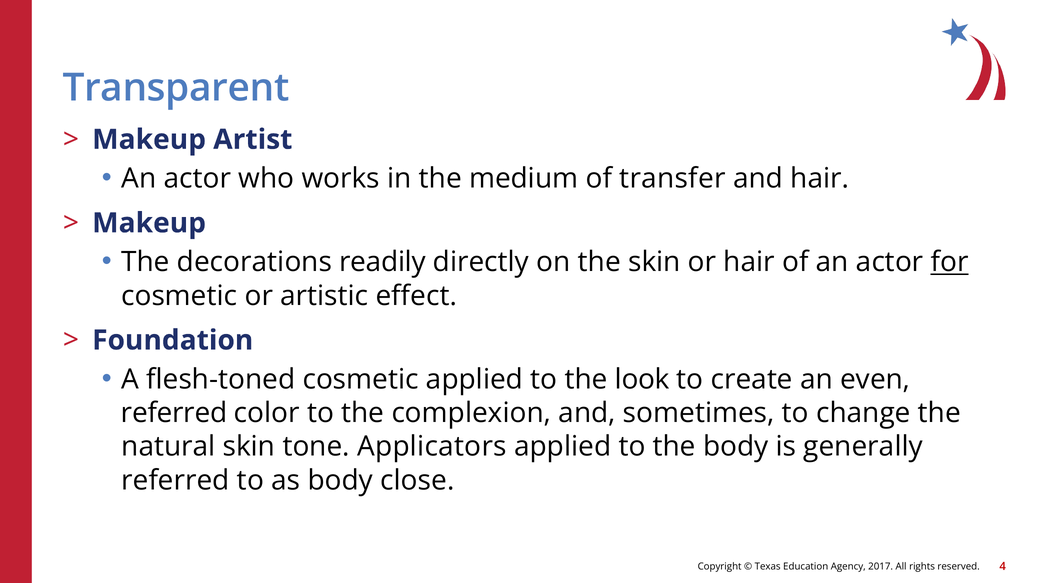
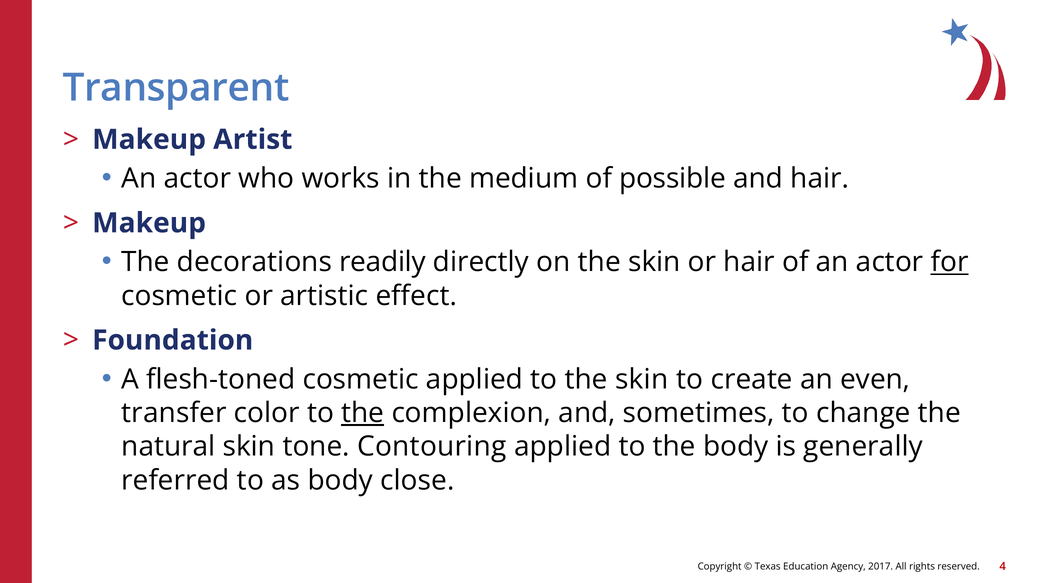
transfer: transfer -> possible
to the look: look -> skin
referred at (174, 413): referred -> transfer
the at (363, 413) underline: none -> present
Applicators: Applicators -> Contouring
